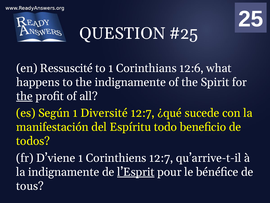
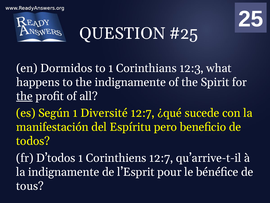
Ressuscité: Ressuscité -> Dormidos
12:6: 12:6 -> 12:3
todo: todo -> pero
D’viene: D’viene -> D’todos
l’Esprit underline: present -> none
